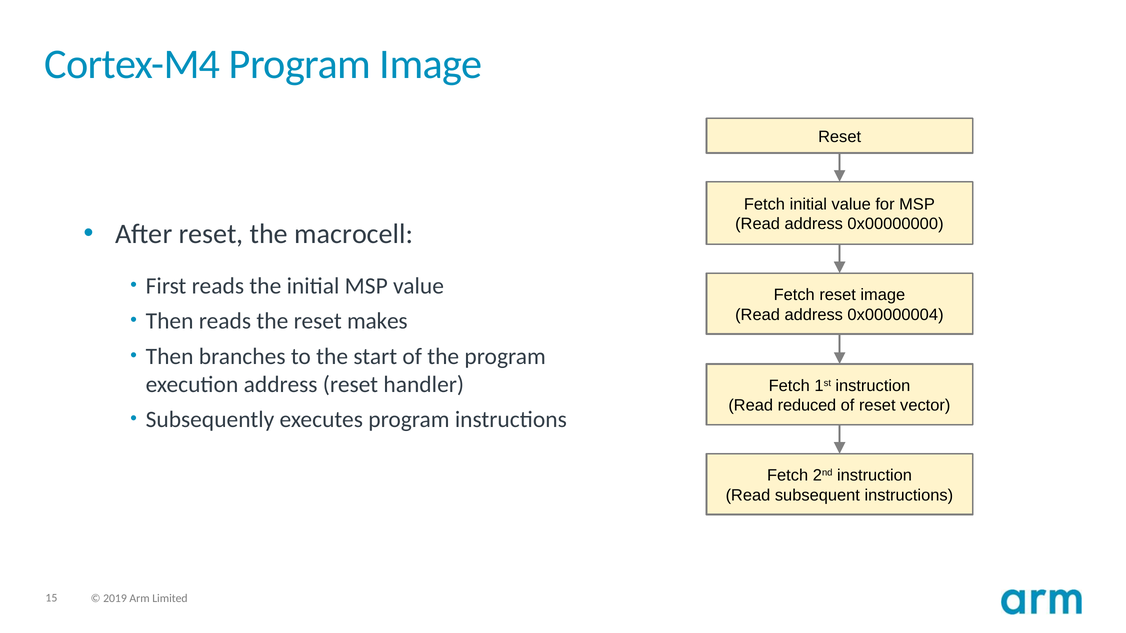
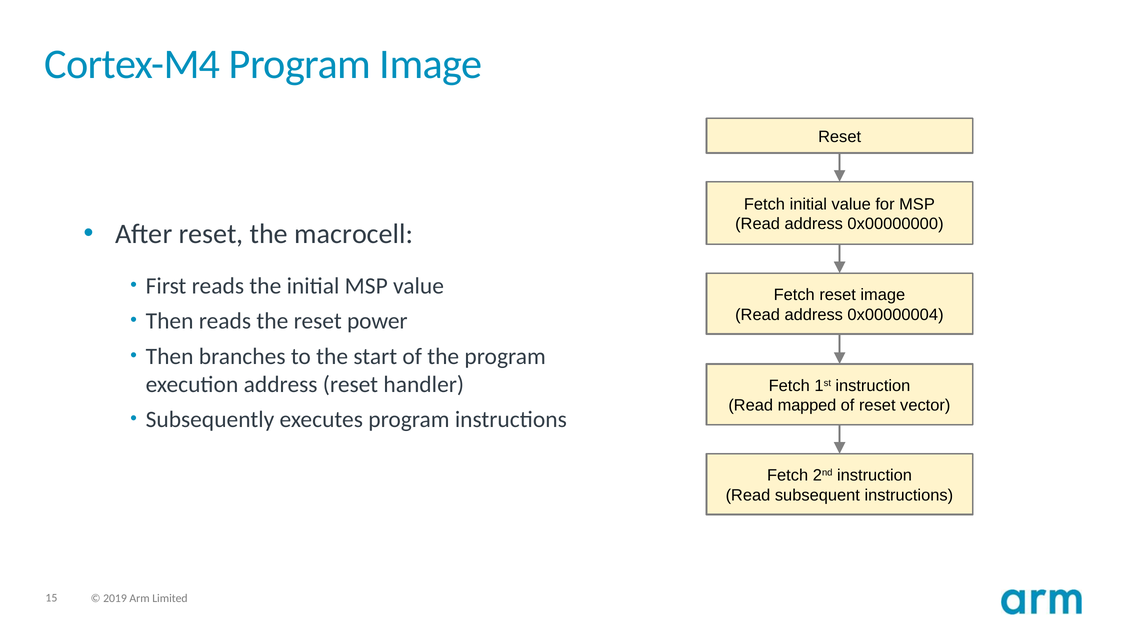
makes: makes -> power
reduced: reduced -> mapped
